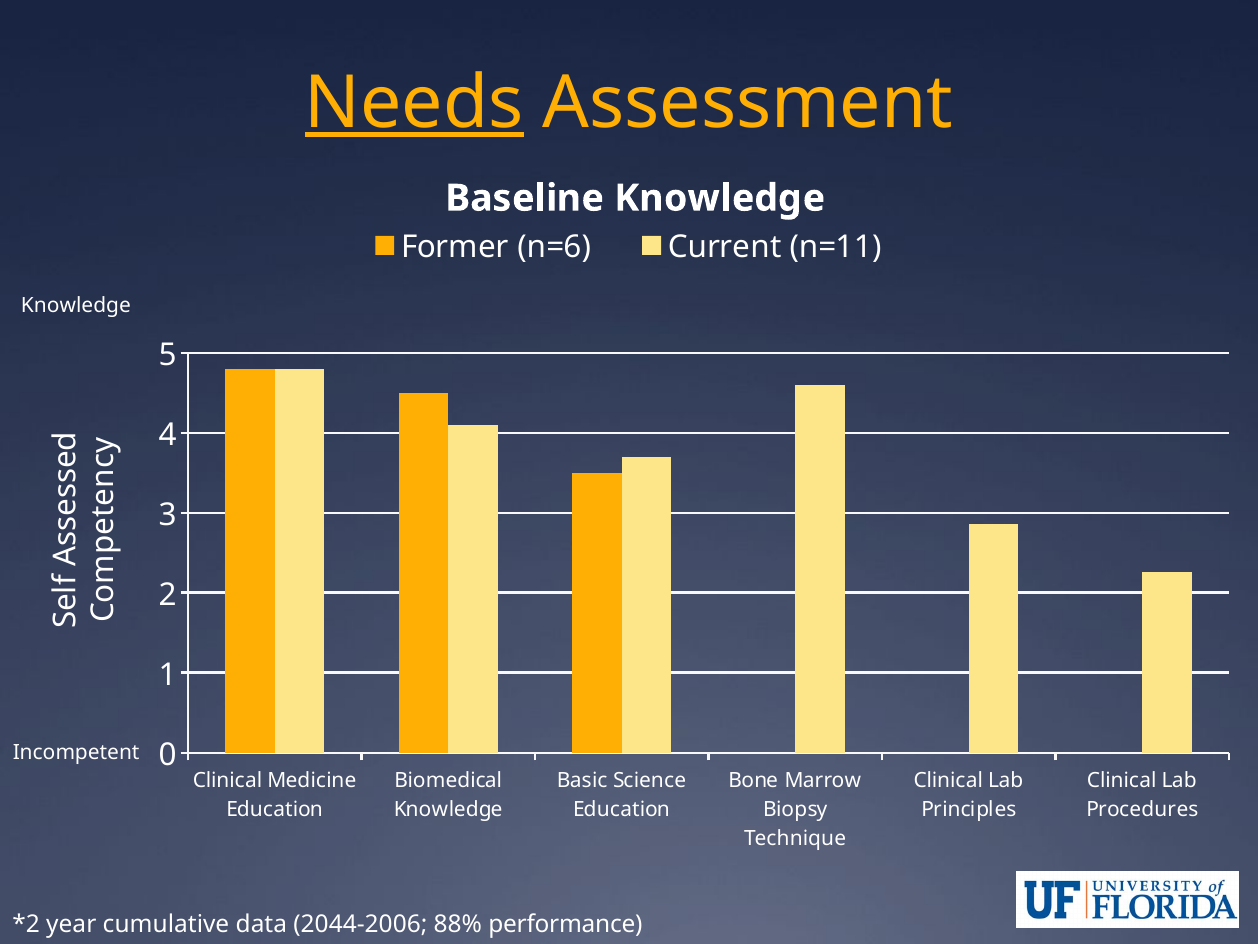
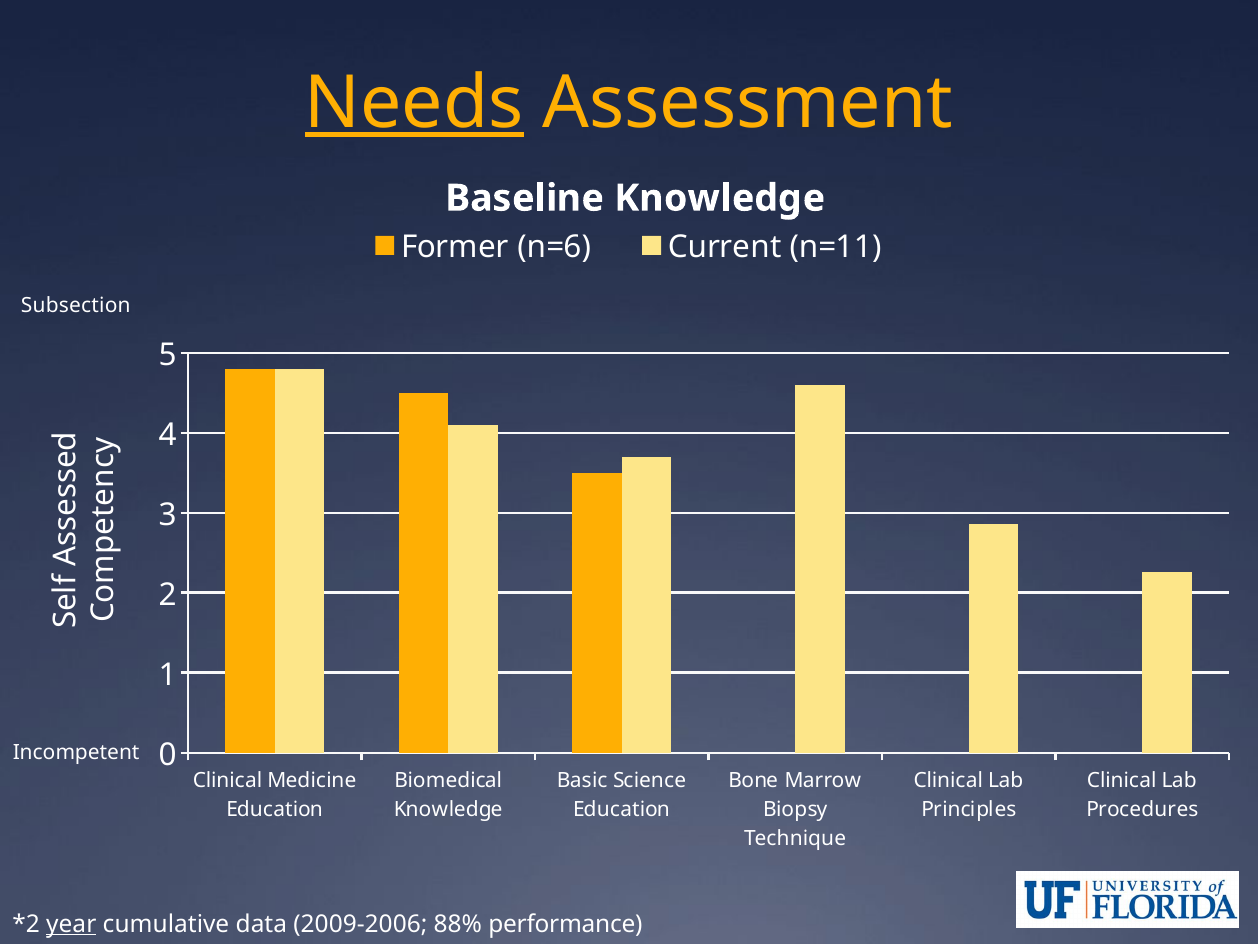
Knowledge at (76, 306): Knowledge -> Subsection
year underline: none -> present
2044-2006: 2044-2006 -> 2009-2006
